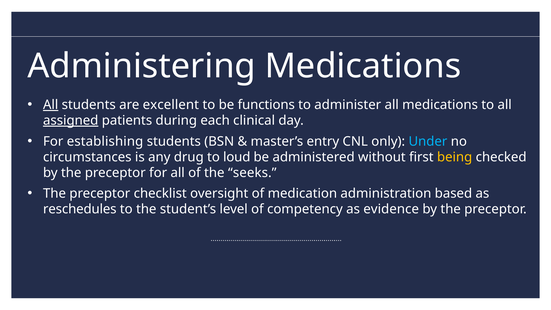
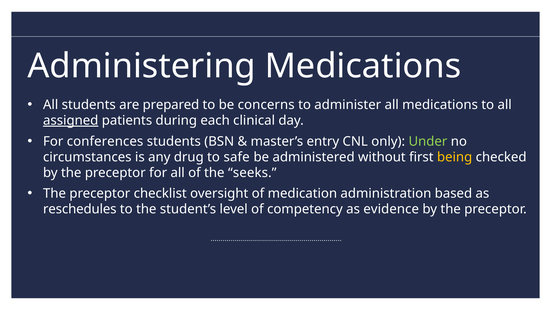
All at (51, 105) underline: present -> none
excellent: excellent -> prepared
functions: functions -> concerns
establishing: establishing -> conferences
Under colour: light blue -> light green
loud: loud -> safe
